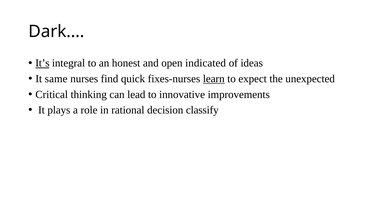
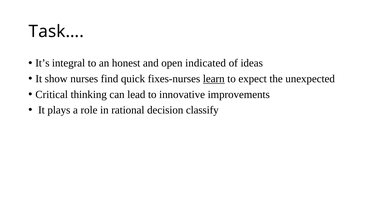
Dark…: Dark… -> Task…
It’s underline: present -> none
same: same -> show
